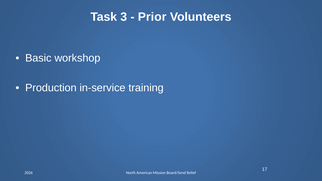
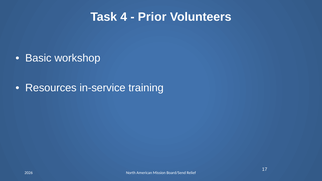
3: 3 -> 4
Production: Production -> Resources
